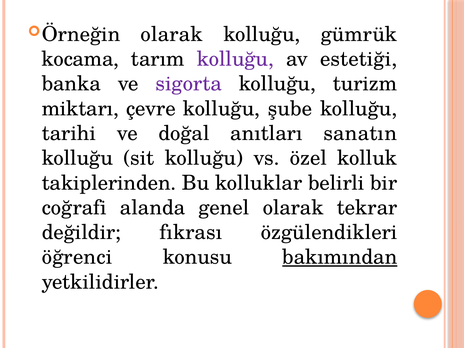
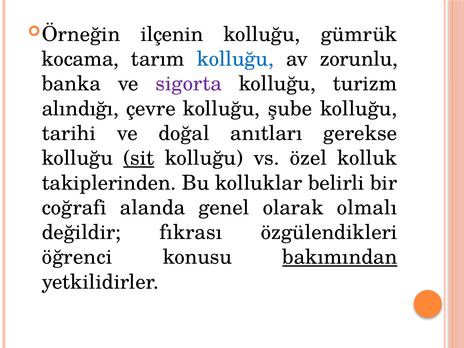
olarak at (172, 34): olarak -> ilçenin
kolluğu at (235, 59) colour: purple -> blue
estetiği: estetiği -> zorunlu
miktarı: miktarı -> alındığı
sanatın: sanatın -> gerekse
sit underline: none -> present
tekrar: tekrar -> olmalı
